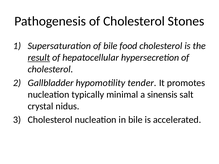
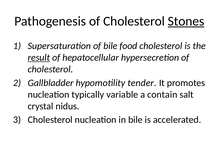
Stones underline: none -> present
minimal: minimal -> variable
sinensis: sinensis -> contain
